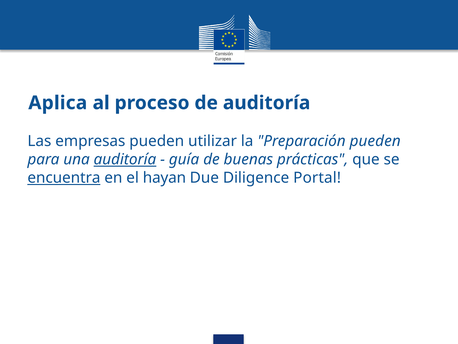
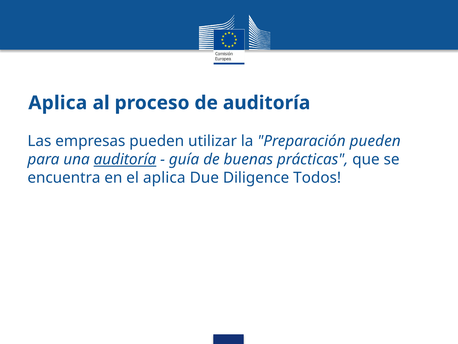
encuentra underline: present -> none
el hayan: hayan -> aplica
Portal: Portal -> Todos
